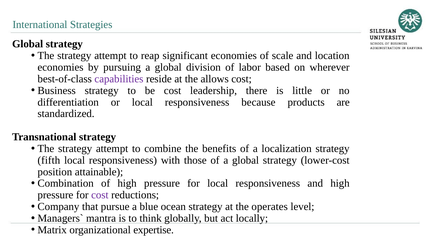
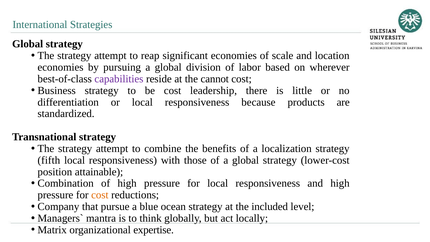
allows: allows -> cannot
cost at (100, 195) colour: purple -> orange
operates: operates -> included
